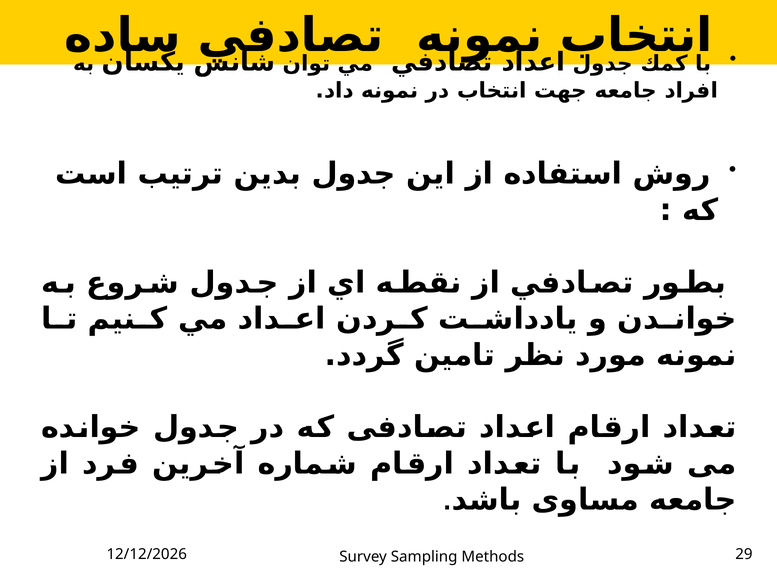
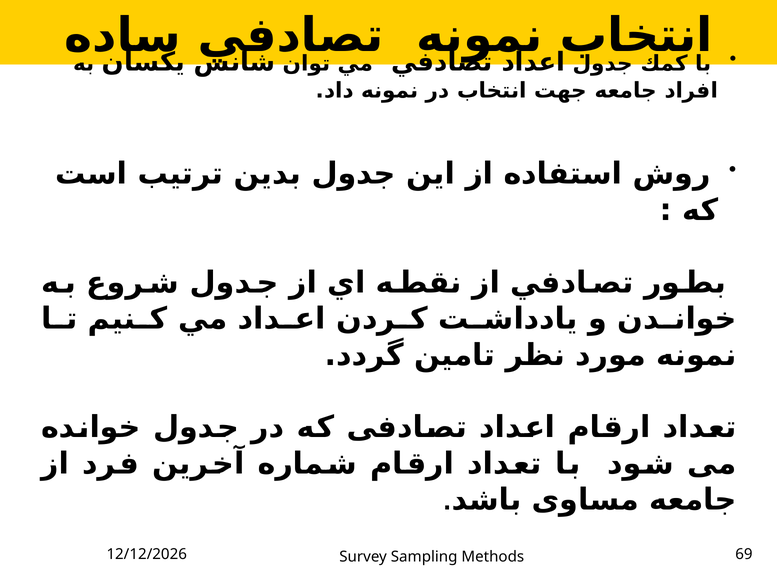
29: 29 -> 69
